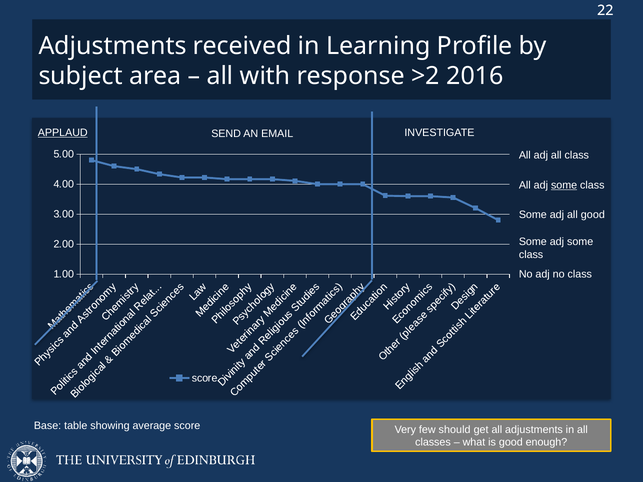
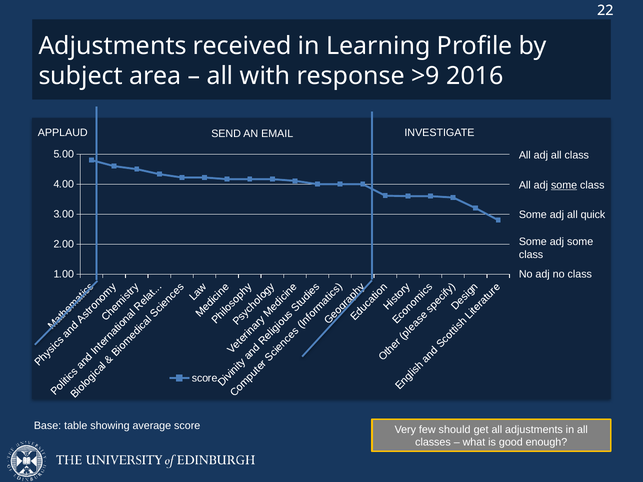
>2: >2 -> >9
APPLAUD underline: present -> none
all good: good -> quick
